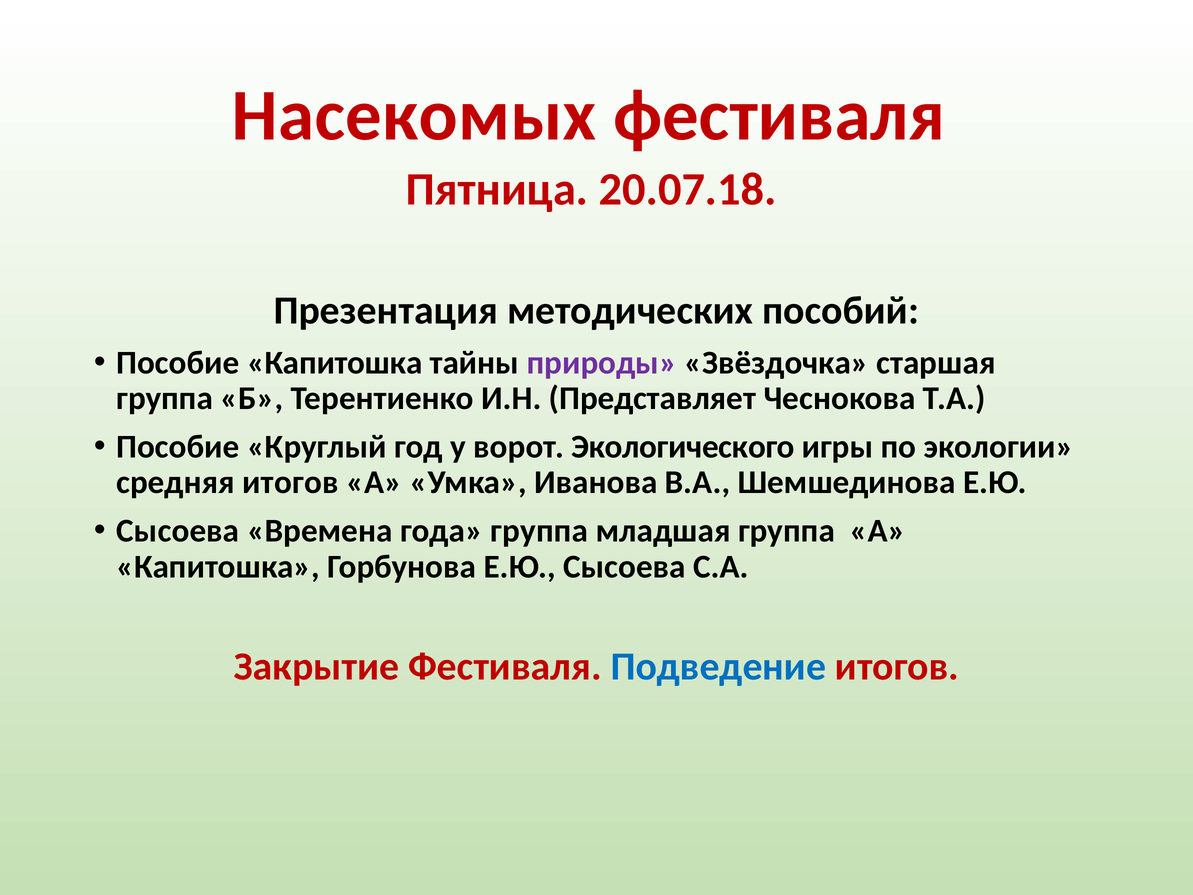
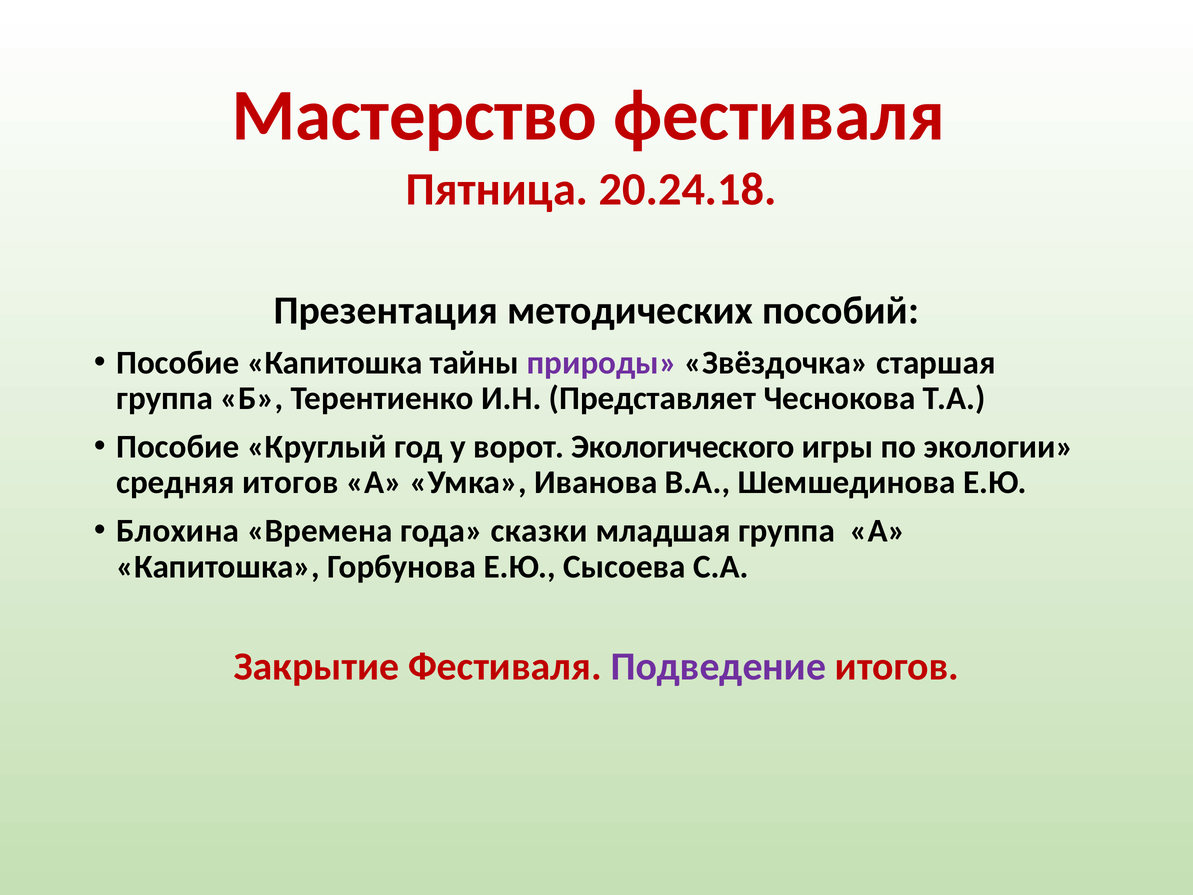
Насекомых: Насекомых -> Мастерство
20.07.18: 20.07.18 -> 20.24.18
Сысоева at (178, 531): Сысоева -> Блохина
года группа: группа -> сказки
Подведение colour: blue -> purple
